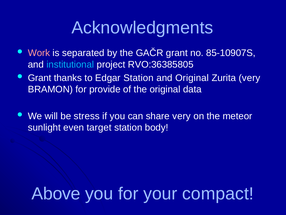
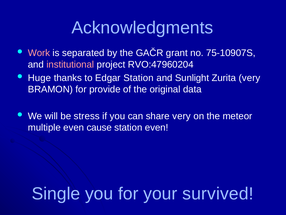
85-10907S: 85-10907S -> 75-10907S
institutional colour: light blue -> pink
RVO:36385805: RVO:36385805 -> RVO:47960204
Grant at (40, 78): Grant -> Huge
and Original: Original -> Sunlight
sunlight: sunlight -> multiple
target: target -> cause
station body: body -> even
Above: Above -> Single
compact: compact -> survived
